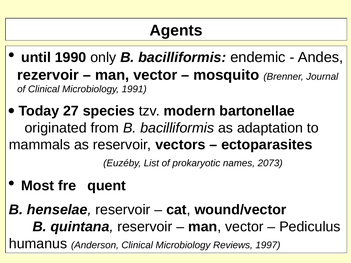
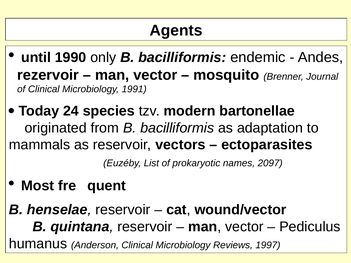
27: 27 -> 24
2073: 2073 -> 2097
